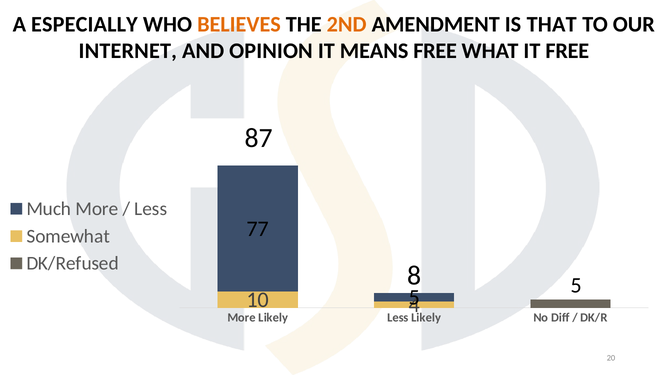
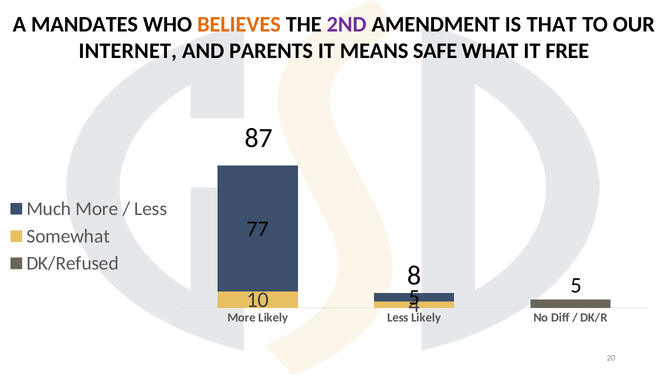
ESPECIALLY: ESPECIALLY -> MANDATES
2ND colour: orange -> purple
OPINION: OPINION -> PARENTS
MEANS FREE: FREE -> SAFE
